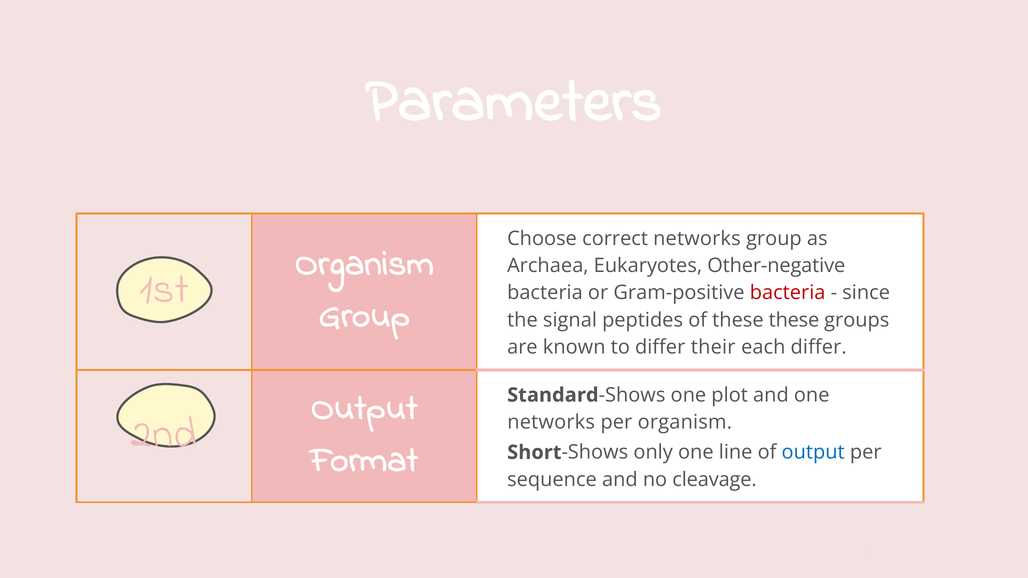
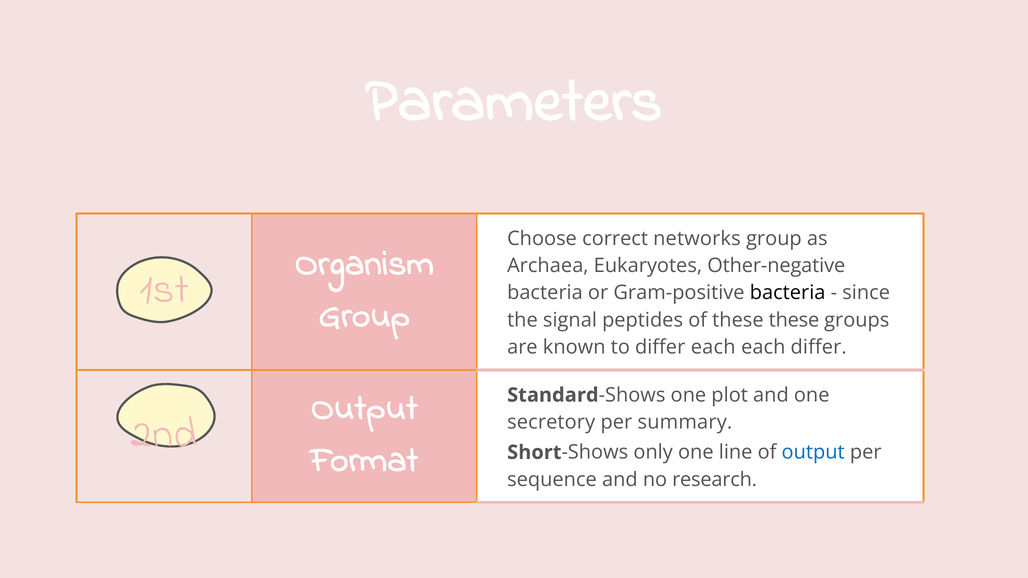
bacteria at (788, 293) colour: red -> black
differ their: their -> each
networks at (551, 422): networks -> secretory
per organism: organism -> summary
cleavage: cleavage -> research
